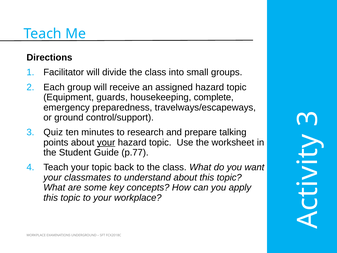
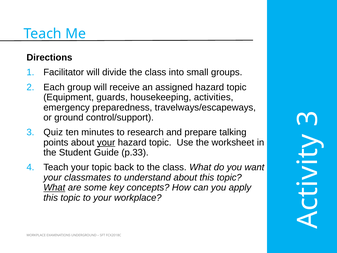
complete: complete -> activities
p.77: p.77 -> p.33
What at (54, 187) underline: none -> present
